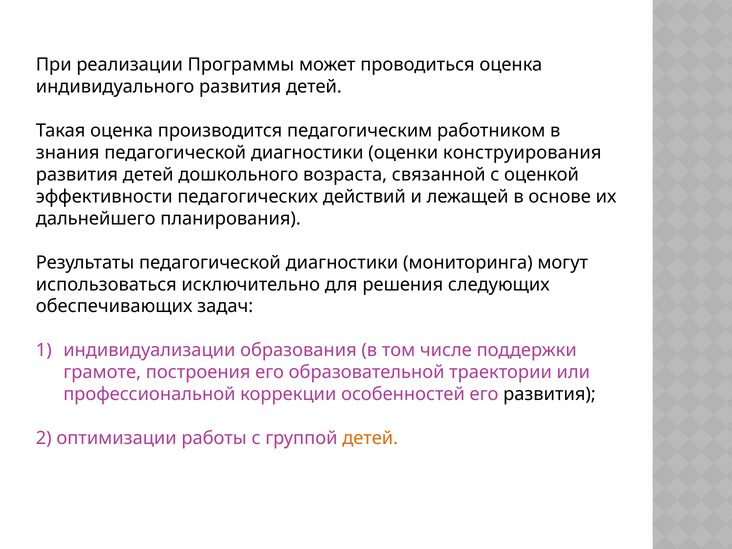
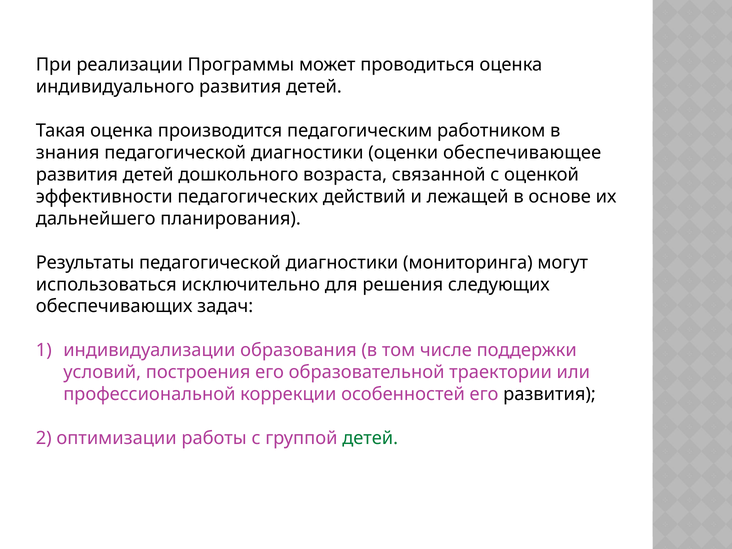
конструирования: конструирования -> обеспечивающее
грамоте: грамоте -> условий
детей at (370, 438) colour: orange -> green
